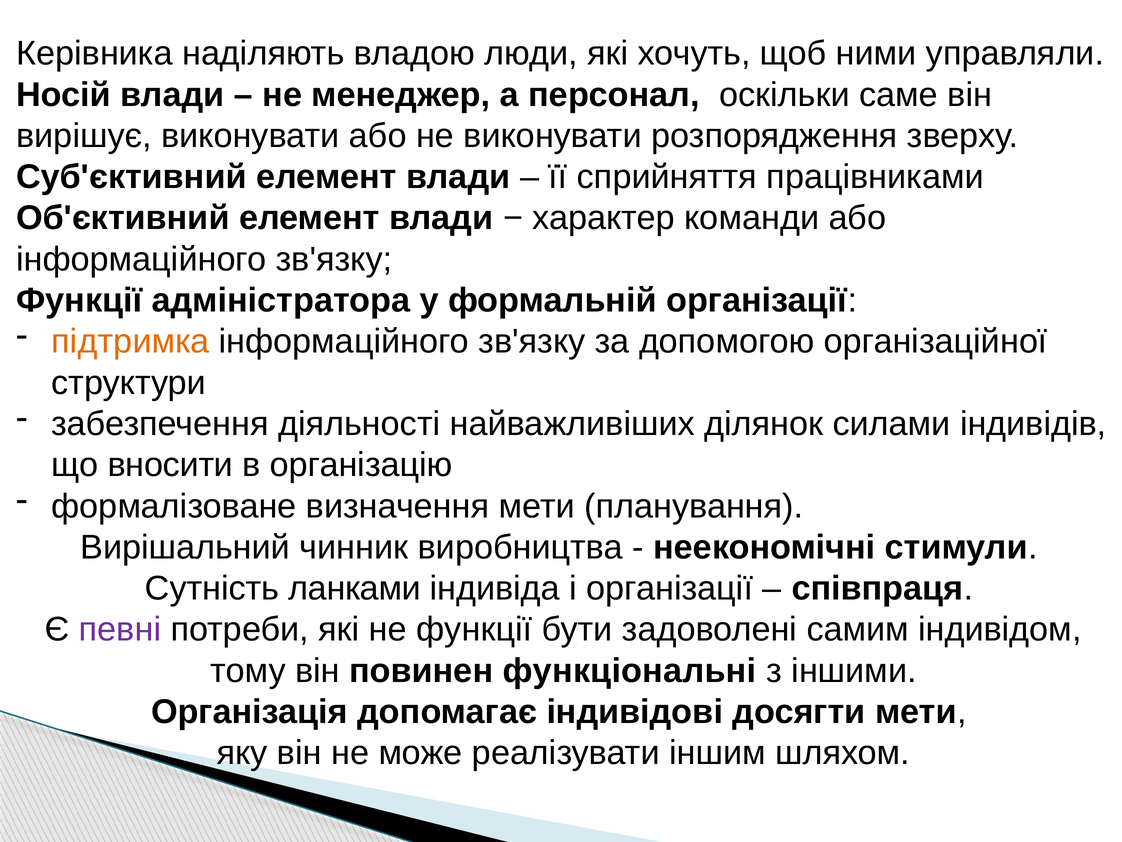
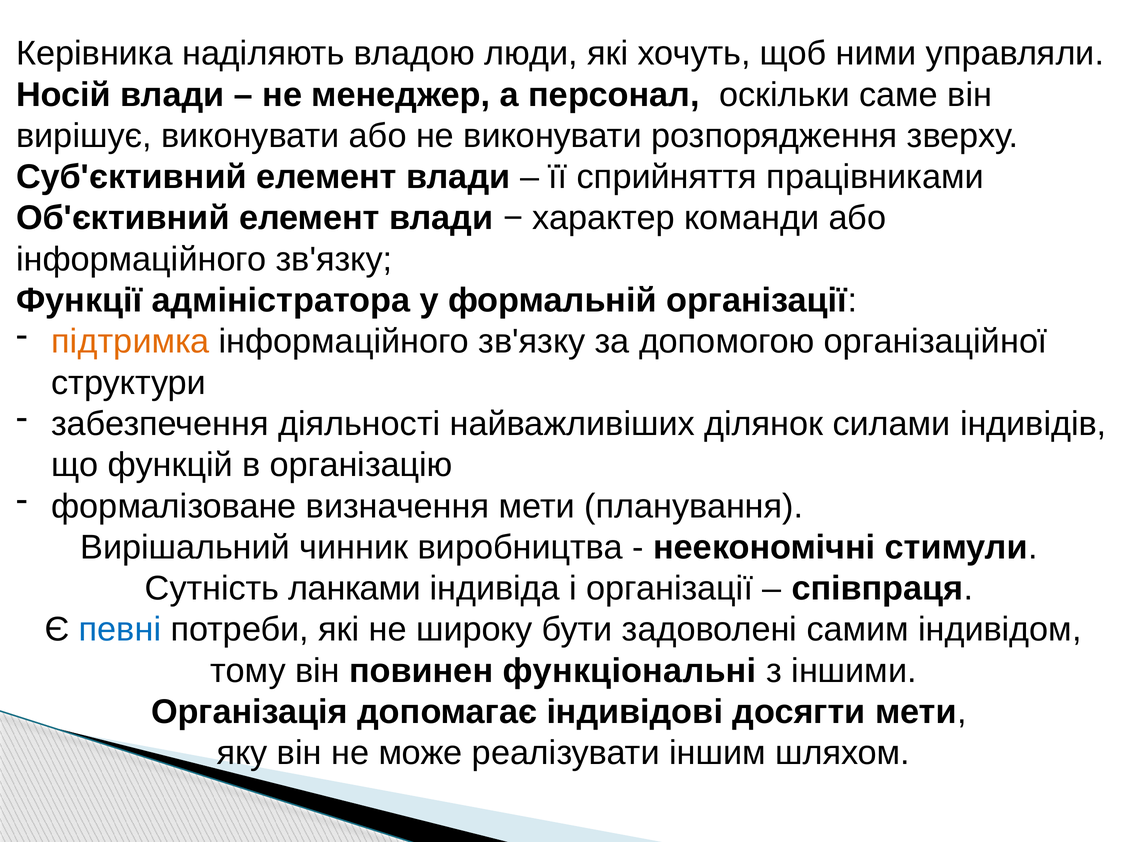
вносити: вносити -> функцій
певні colour: purple -> blue
не функції: функції -> широку
